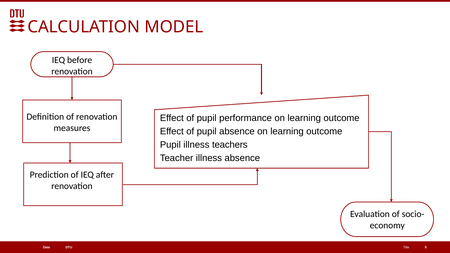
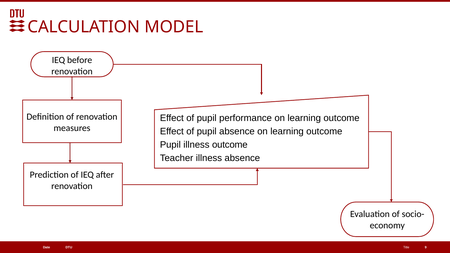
illness teachers: teachers -> outcome
